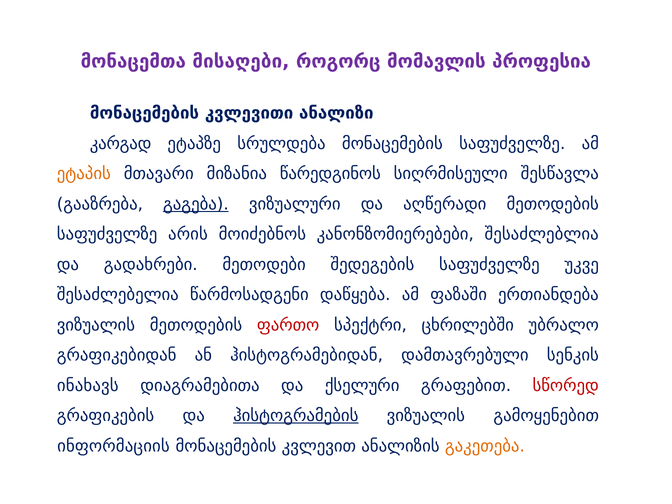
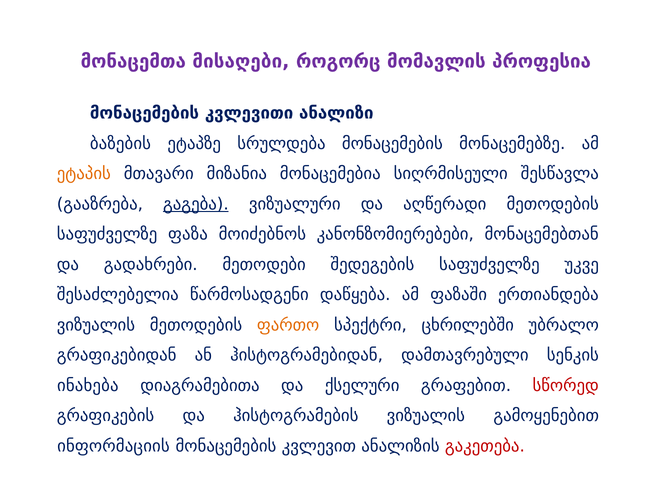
კარგად: კარგად -> ბაზების
მონაცემების საფუძველზე: საფუძველზე -> მონაცემებზე
წარედგინოს: წარედგინოს -> მონაცემებია
არის: არის -> ფაზა
შესაძლებლია: შესაძლებლია -> მონაცემებთან
ფართო colour: red -> orange
ინახავს: ინახავს -> ინახება
ჰისტოგრამების underline: present -> none
გაკეთება colour: orange -> red
